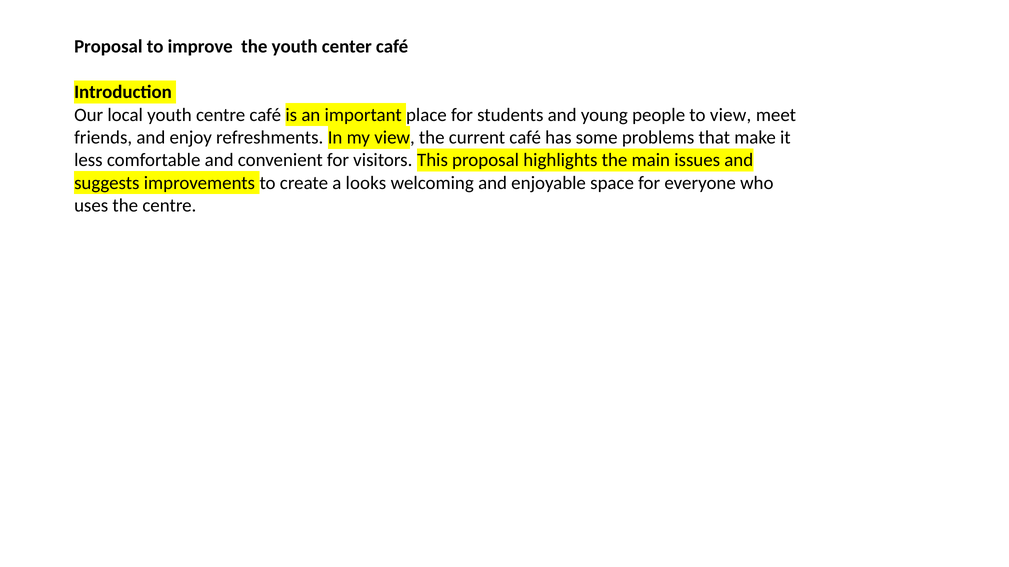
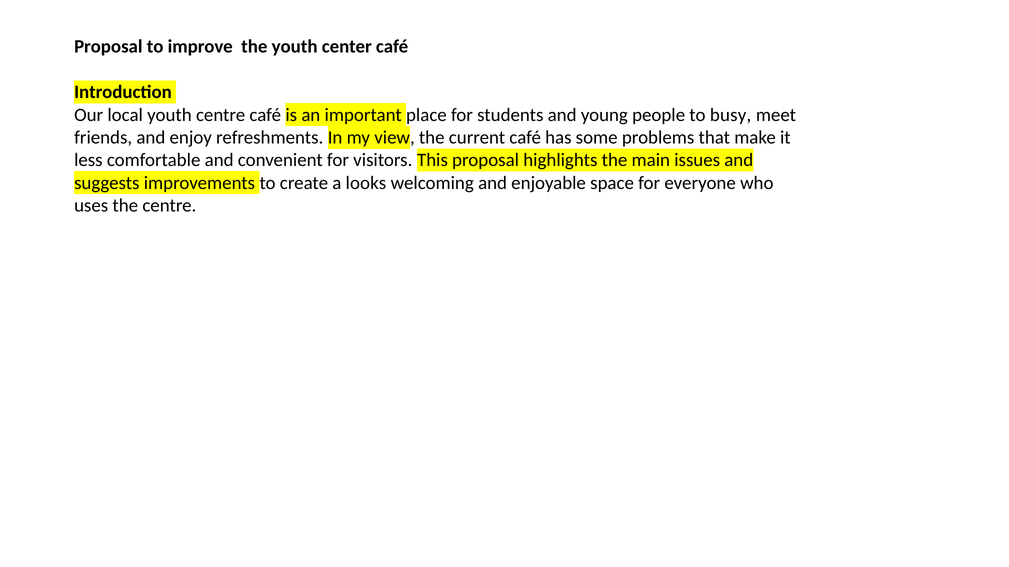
to view: view -> busy
